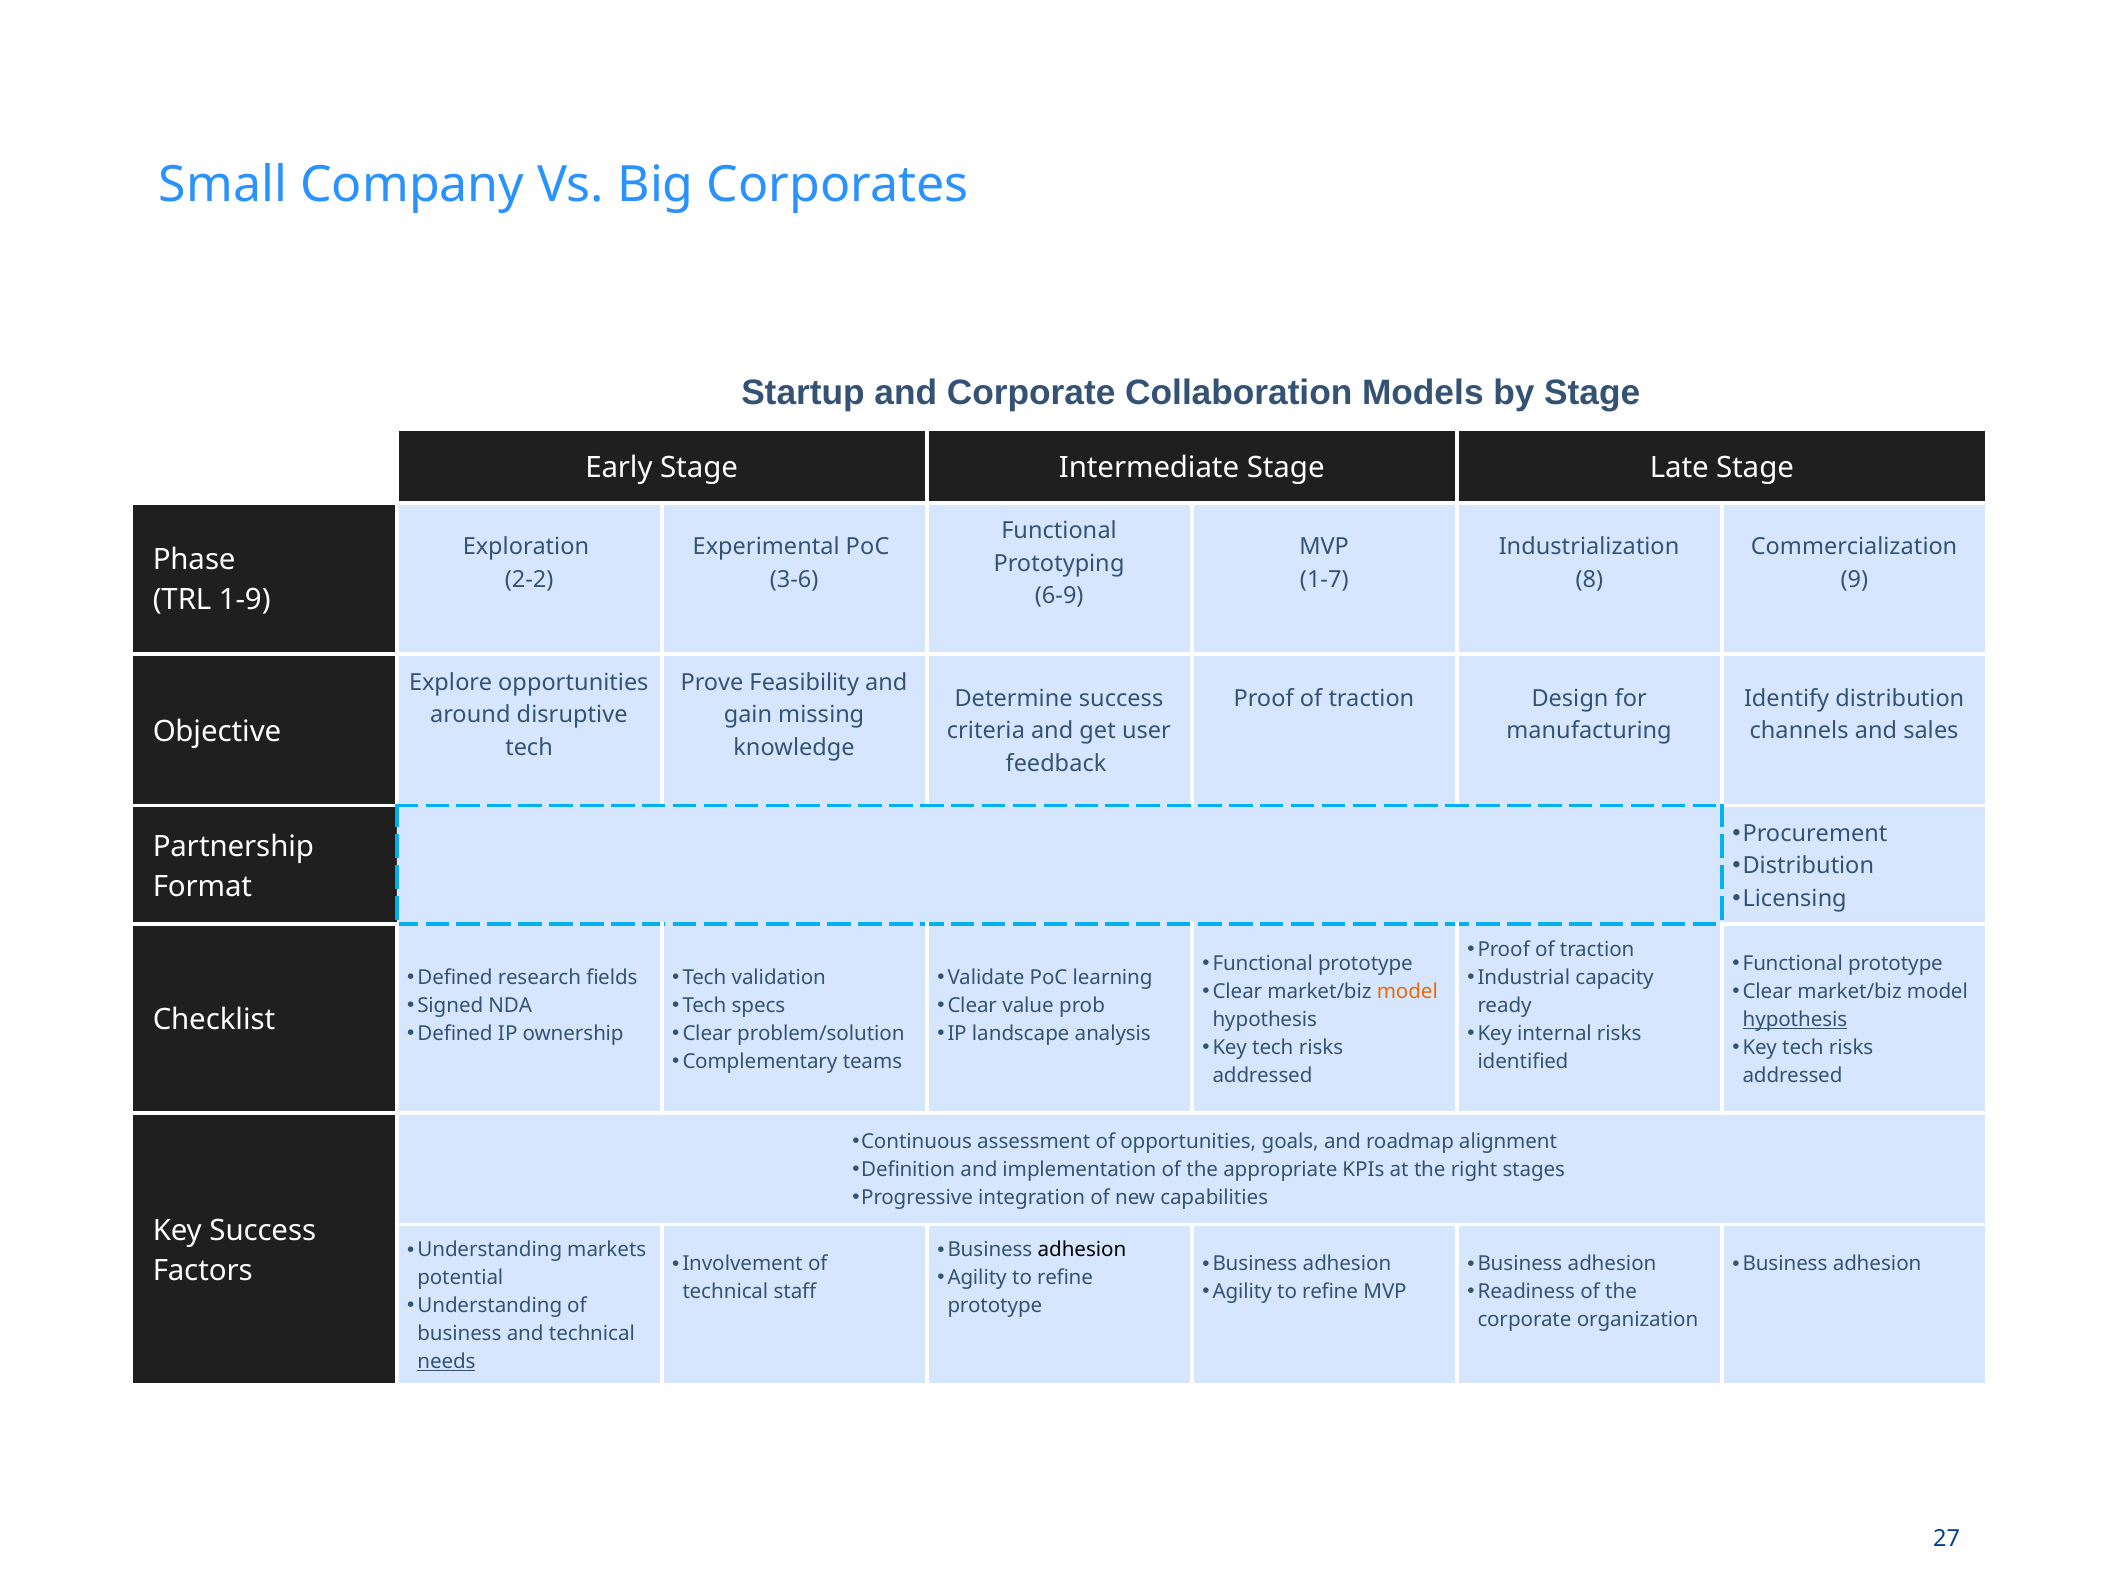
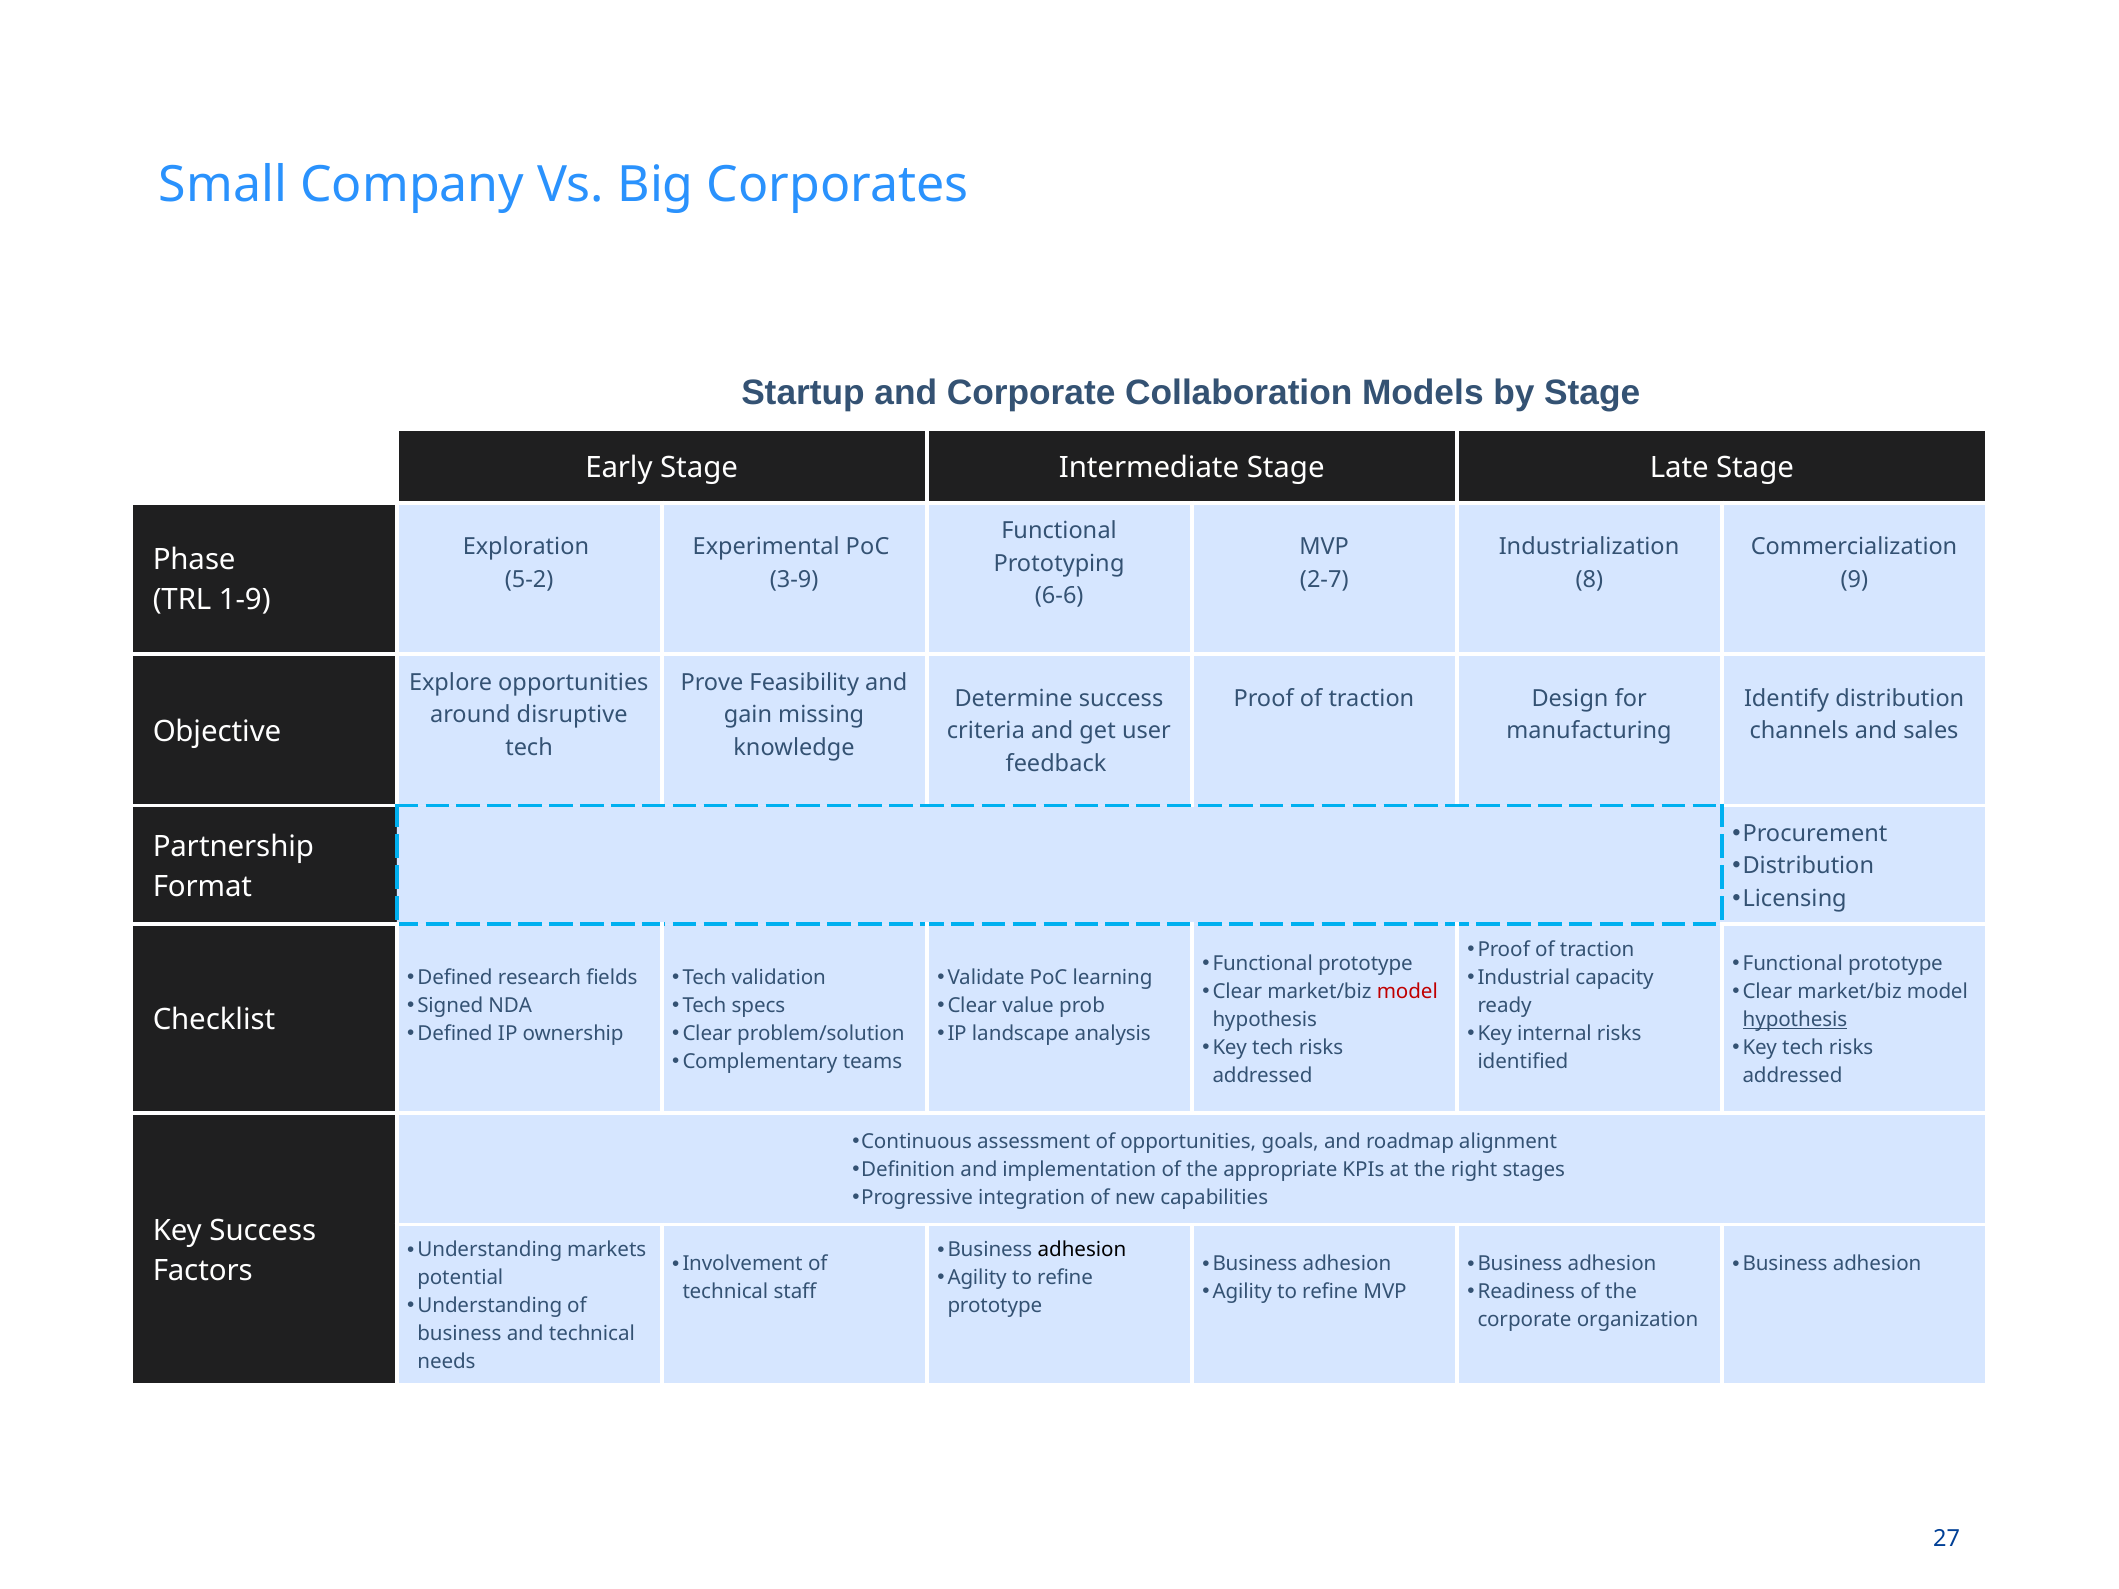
2-2: 2-2 -> 5-2
3-6: 3-6 -> 3-9
1-7: 1-7 -> 2-7
6-9: 6-9 -> 6-6
model at (1407, 992) colour: orange -> red
needs underline: present -> none
